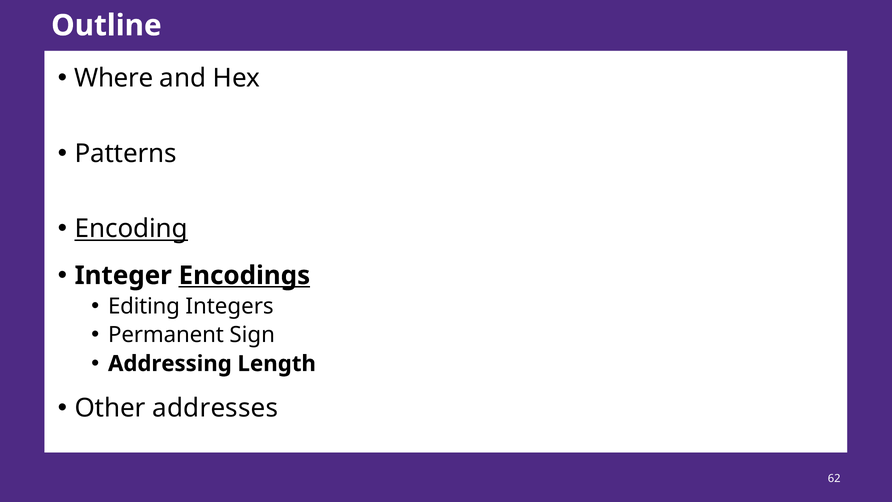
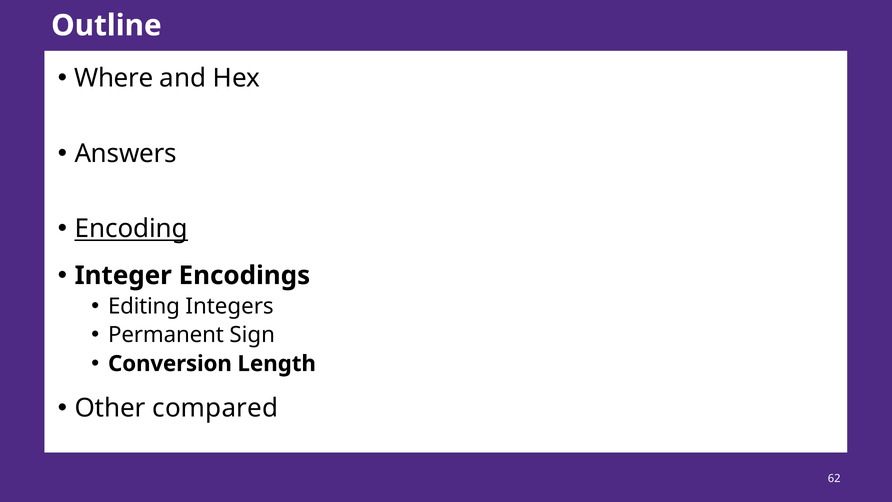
Patterns: Patterns -> Answers
Encodings underline: present -> none
Addressing: Addressing -> Conversion
addresses: addresses -> compared
